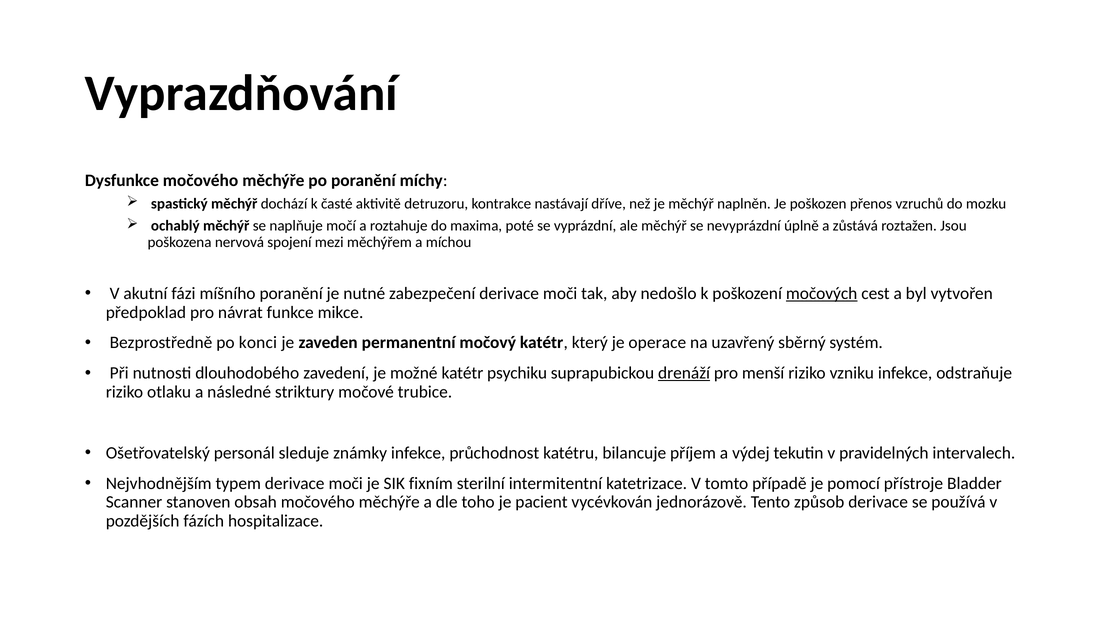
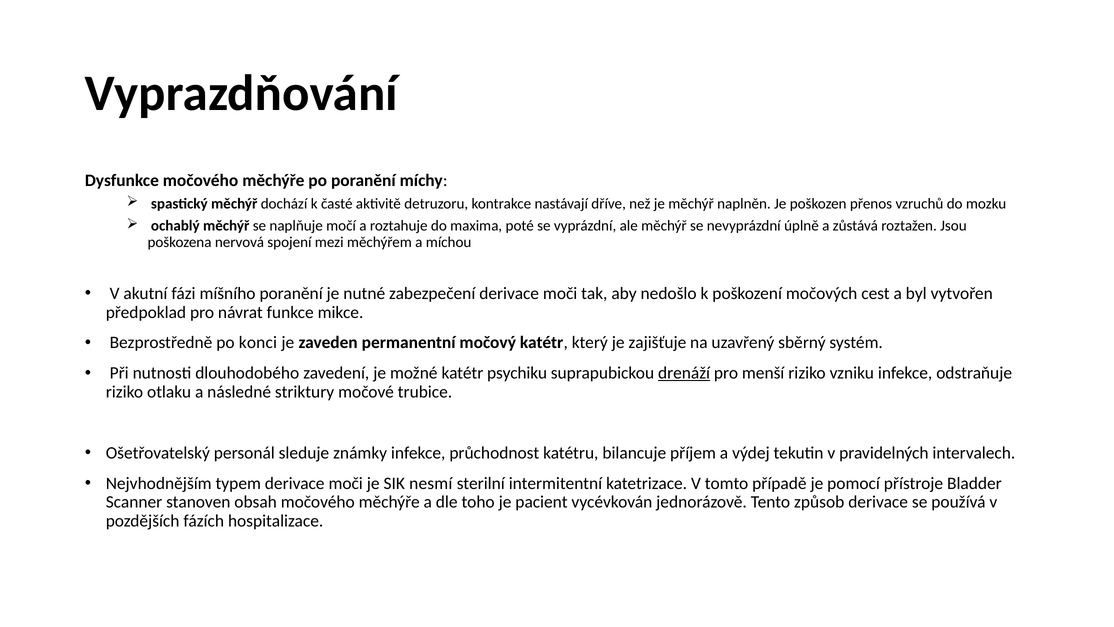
močových underline: present -> none
operace: operace -> zajišťuje
fixním: fixním -> nesmí
